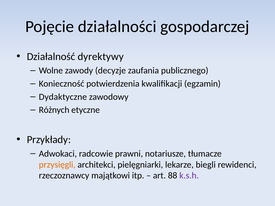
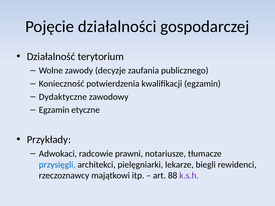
dyrektywy: dyrektywy -> terytorium
Różnych at (54, 110): Różnych -> Egzamin
przysięgli colour: orange -> blue
